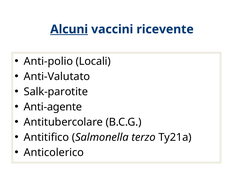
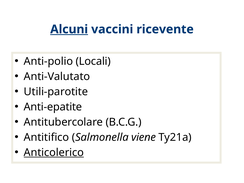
Salk-parotite: Salk-parotite -> Utili-parotite
Anti-agente: Anti-agente -> Anti-epatite
terzo: terzo -> viene
Anticolerico underline: none -> present
